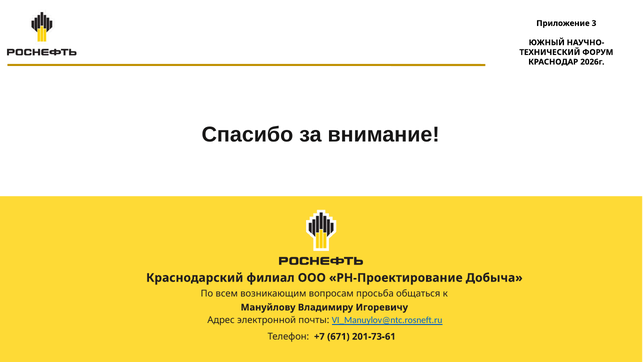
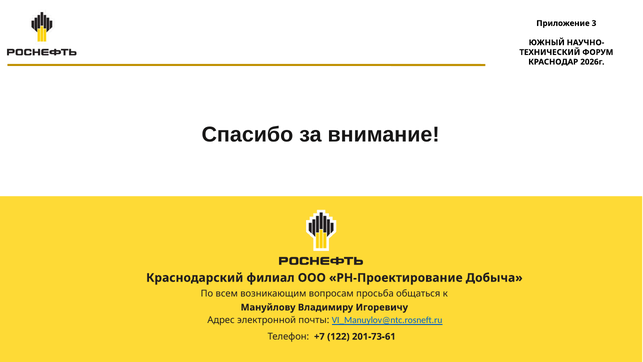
671: 671 -> 122
